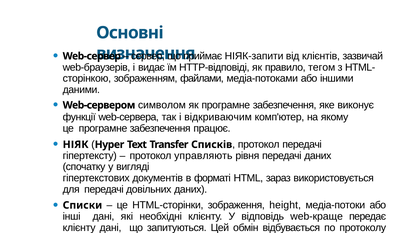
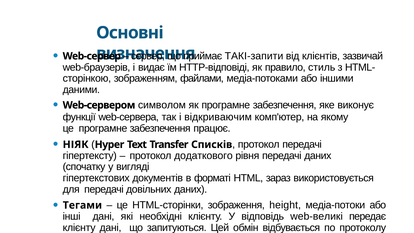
НІЯК-запити: НІЯК-запити -> ТАКІ-запити
тегом: тегом -> стиль
управляють: управляють -> додаткового
Списки: Списки -> Тегами
web-краще: web-краще -> web-великі
